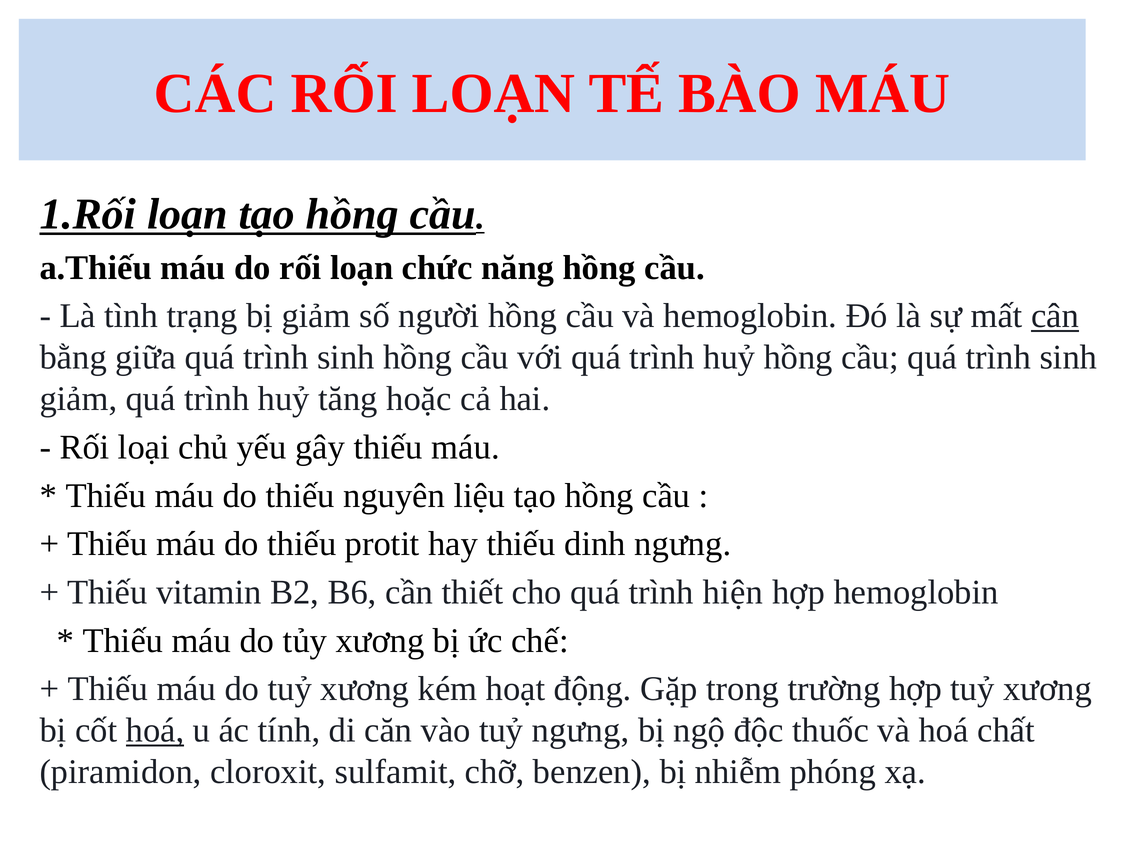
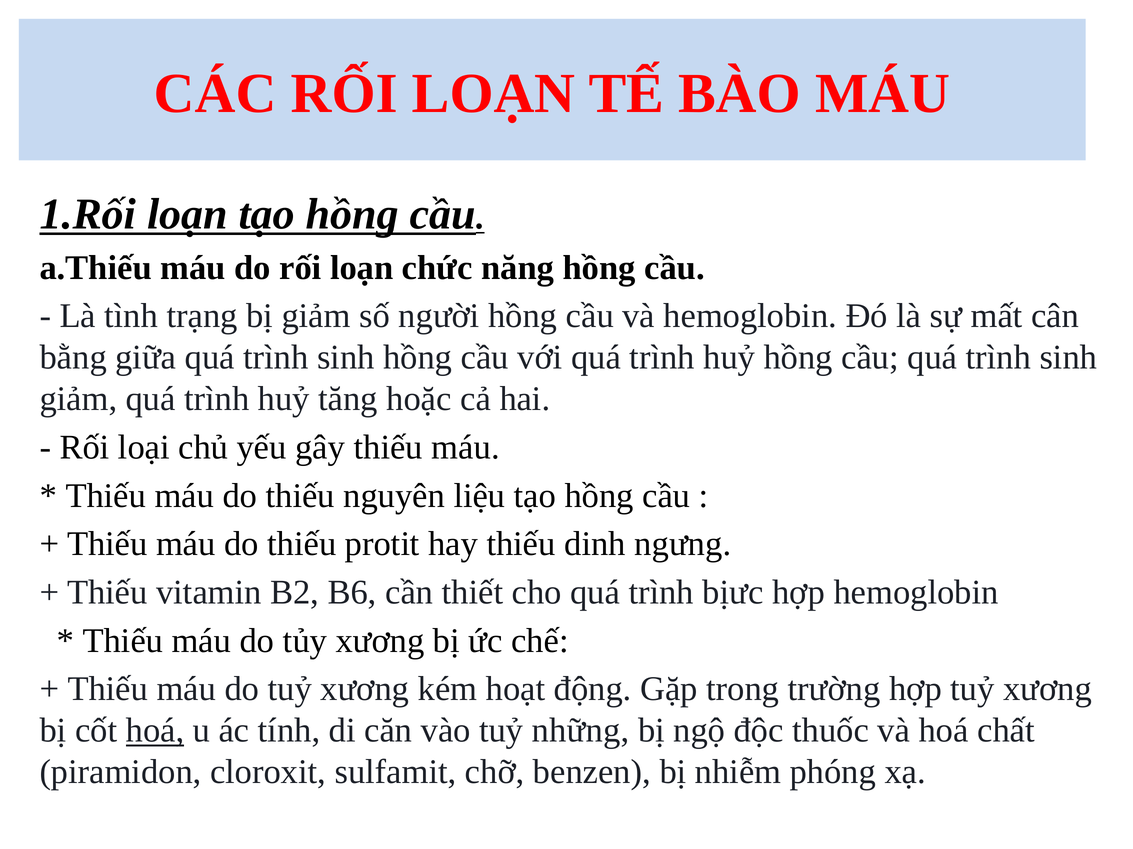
cân underline: present -> none
hiện: hiện -> bịưc
tuỷ ngưng: ngưng -> những
